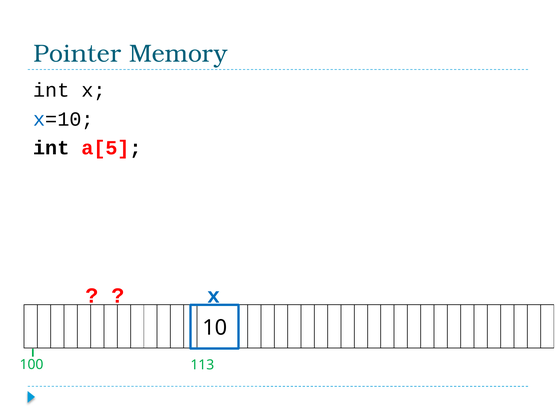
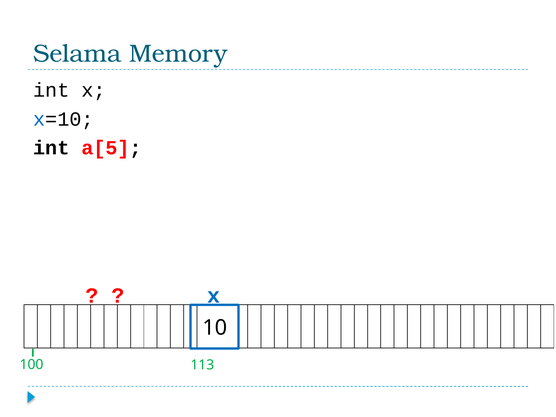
Pointer: Pointer -> Selama
